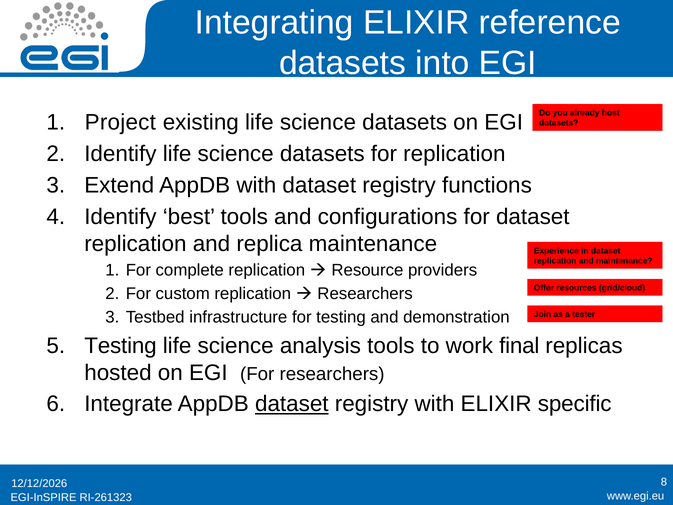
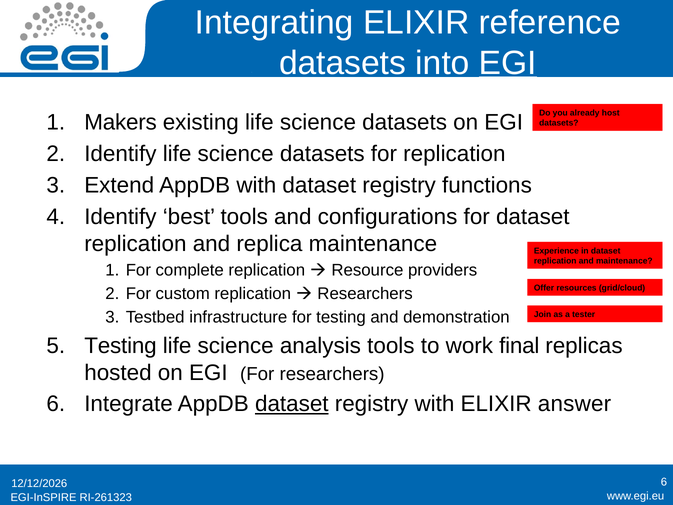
EGI at (508, 63) underline: none -> present
Project: Project -> Makers
specific: specific -> answer
8 at (664, 482): 8 -> 6
